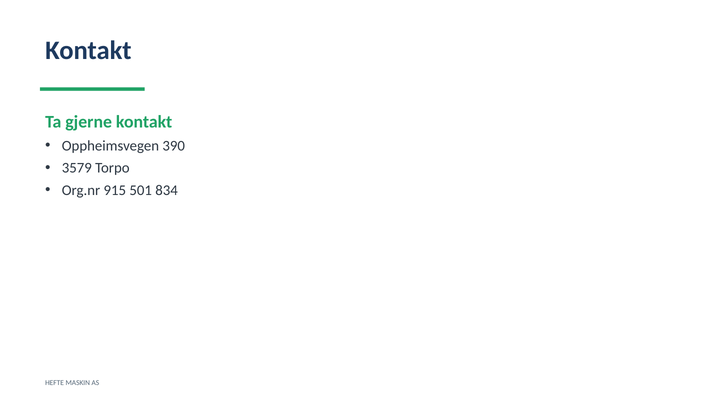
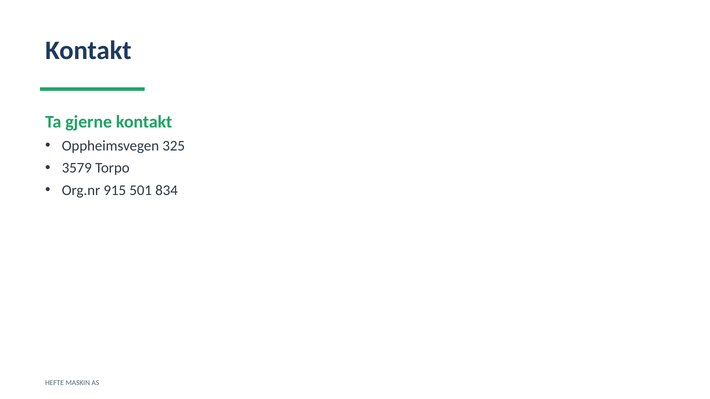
390: 390 -> 325
